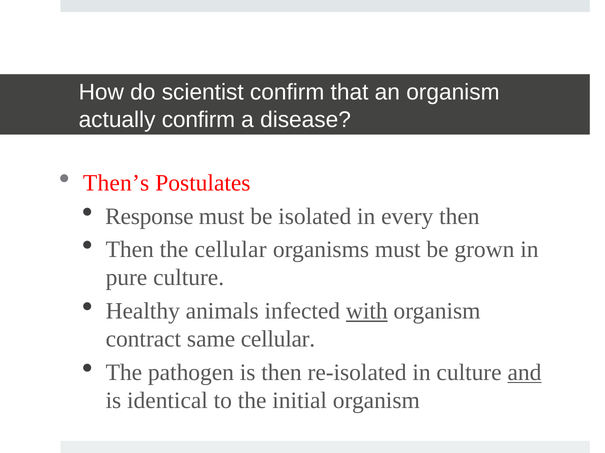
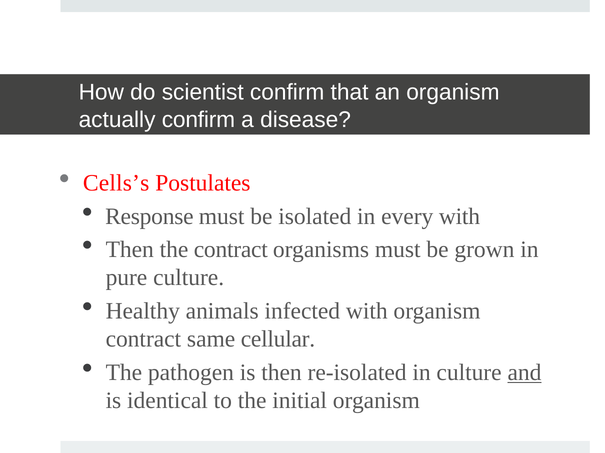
Then’s: Then’s -> Cells’s
every then: then -> with
the cellular: cellular -> contract
with at (367, 311) underline: present -> none
